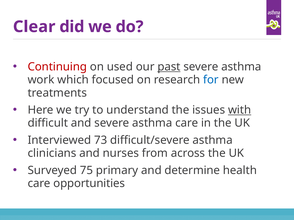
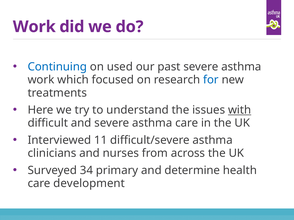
Clear at (34, 27): Clear -> Work
Continuing colour: red -> blue
past underline: present -> none
73: 73 -> 11
75: 75 -> 34
opportunities: opportunities -> development
